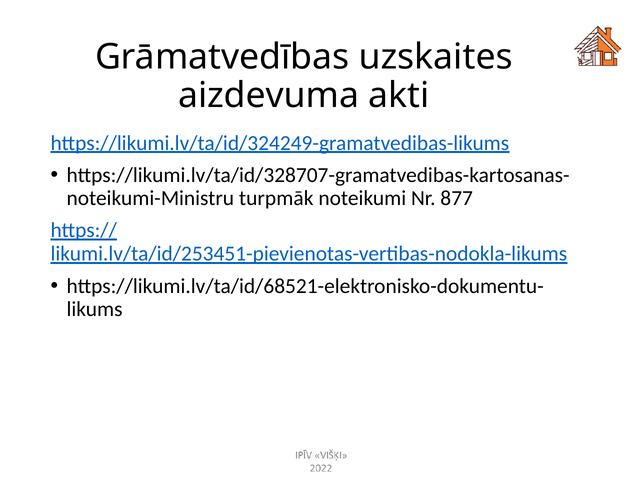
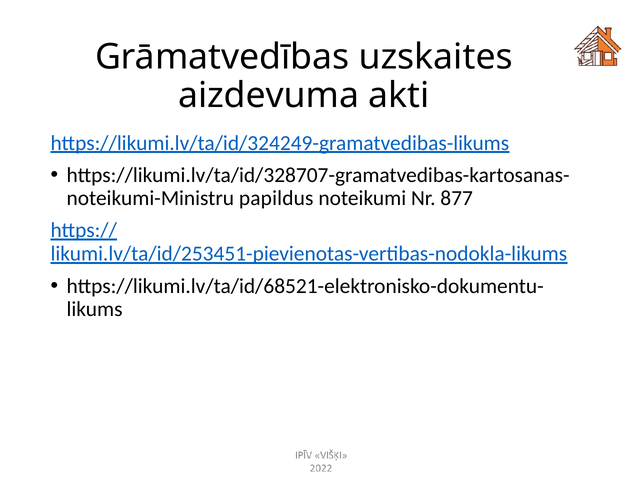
turpmāk: turpmāk -> papildus
